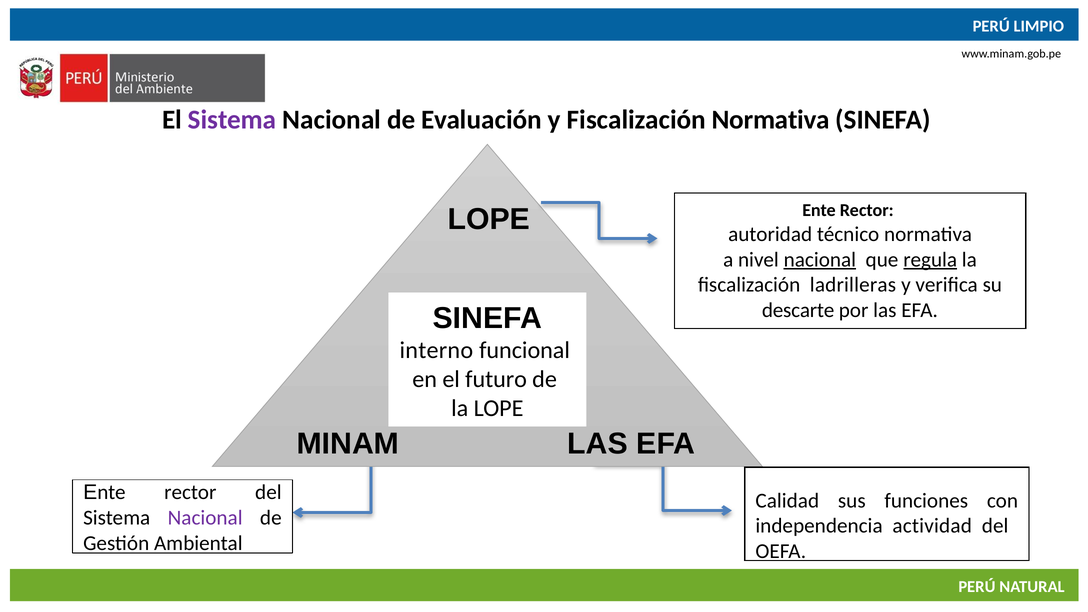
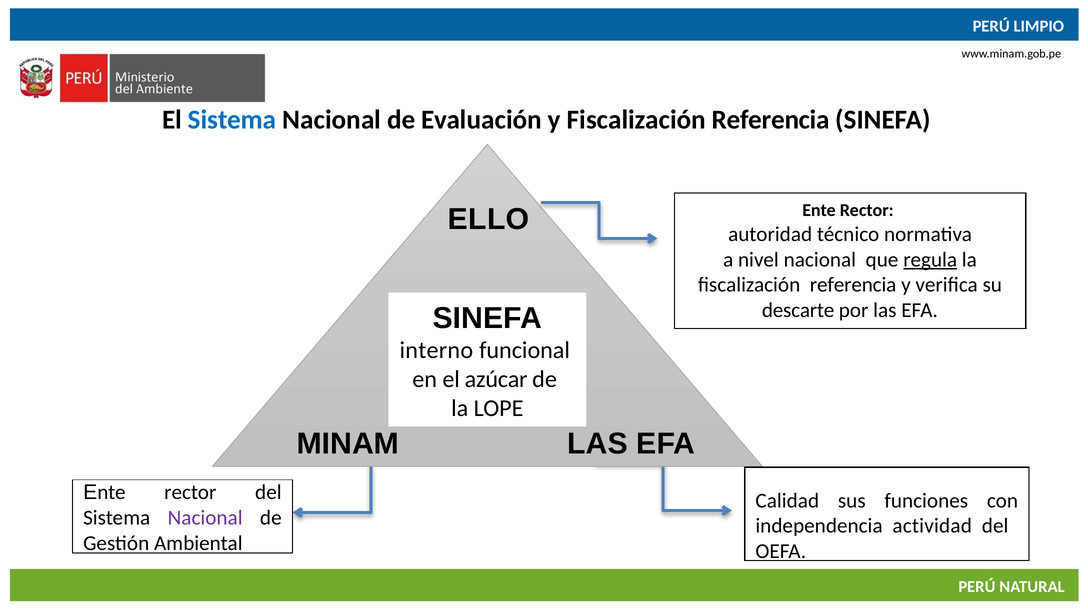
Sistema at (232, 120) colour: purple -> blue
y Fiscalización Normativa: Normativa -> Referencia
LOPE at (489, 219): LOPE -> ELLO
nacional at (820, 260) underline: present -> none
ladrilleras at (853, 285): ladrilleras -> referencia
futuro: futuro -> azúcar
